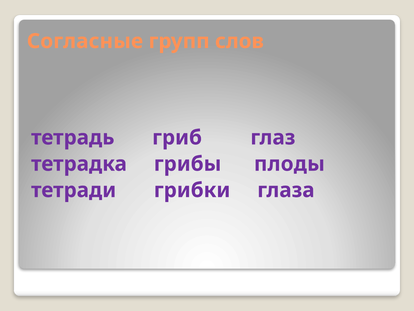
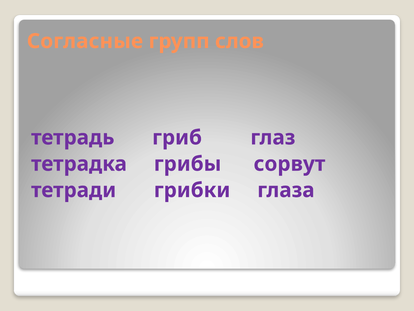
плоды: плоды -> сорвут
